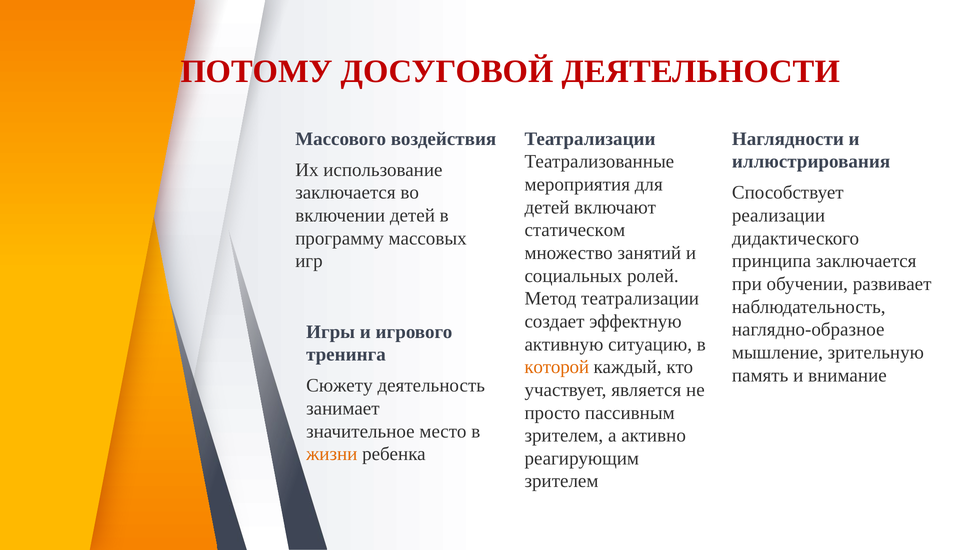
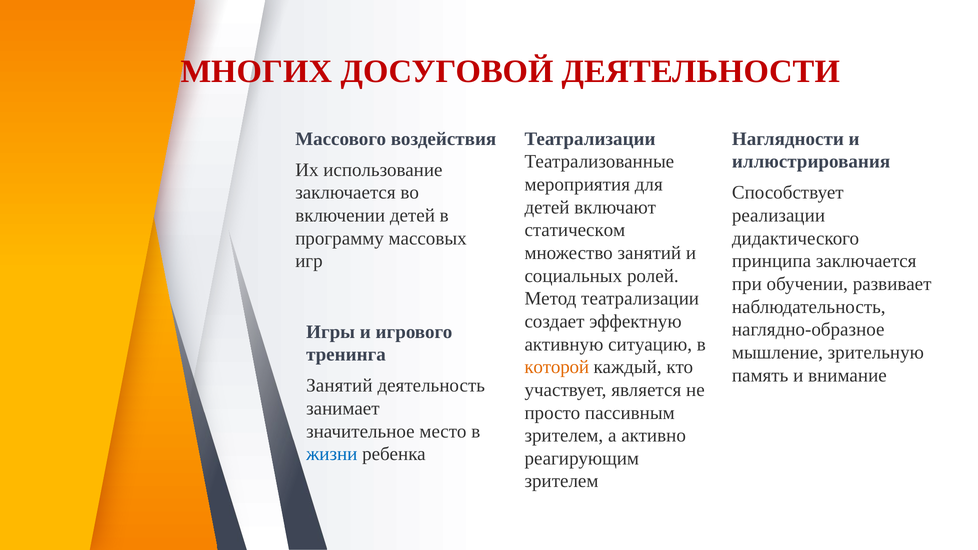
ПОТОМУ: ПОТОМУ -> МНОГИХ
Сюжету at (339, 386): Сюжету -> Занятий
жизни colour: orange -> blue
